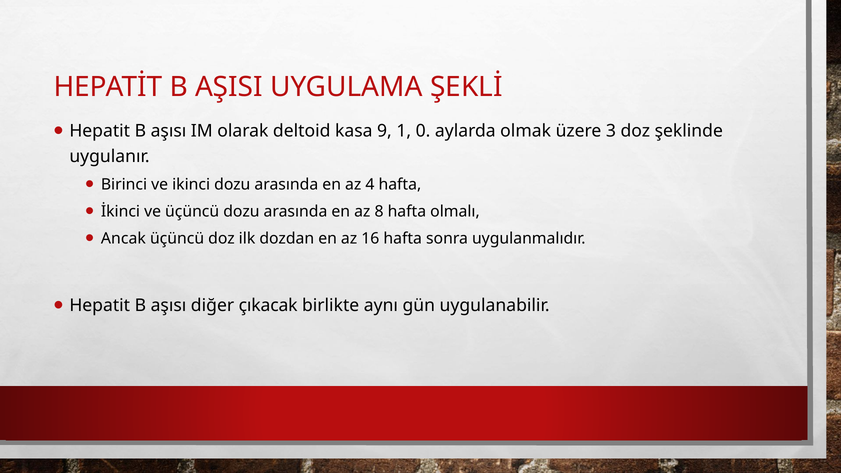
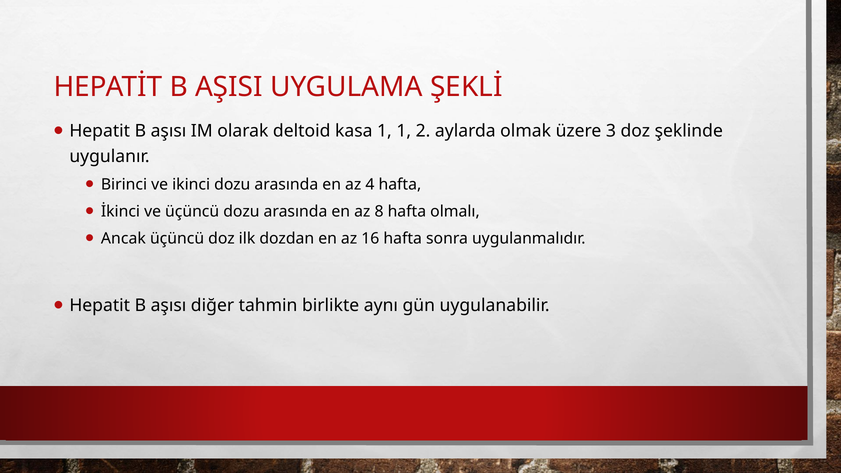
kasa 9: 9 -> 1
0: 0 -> 2
çıkacak: çıkacak -> tahmin
